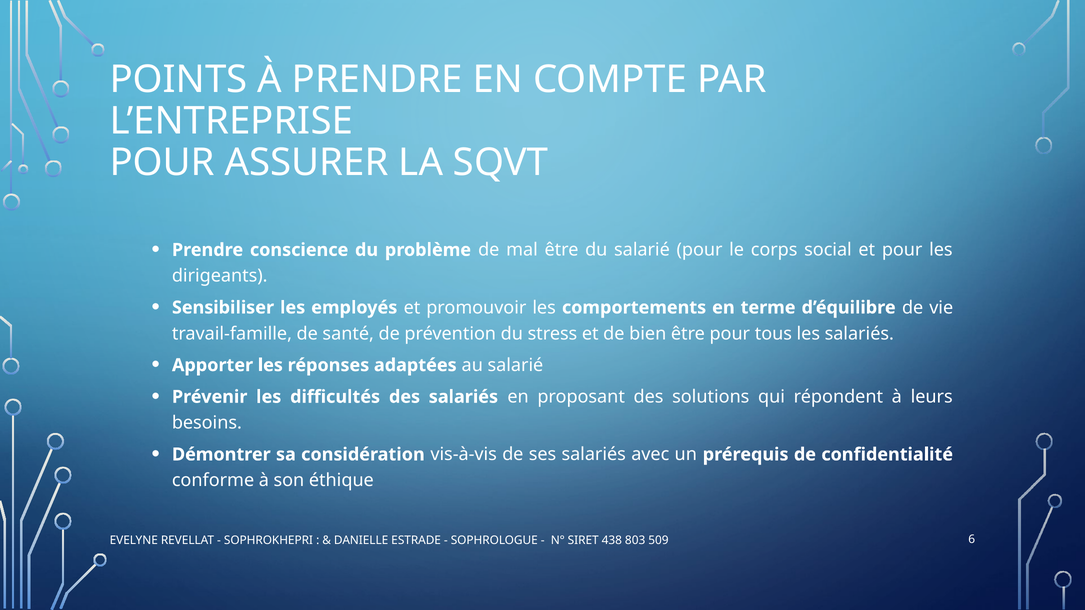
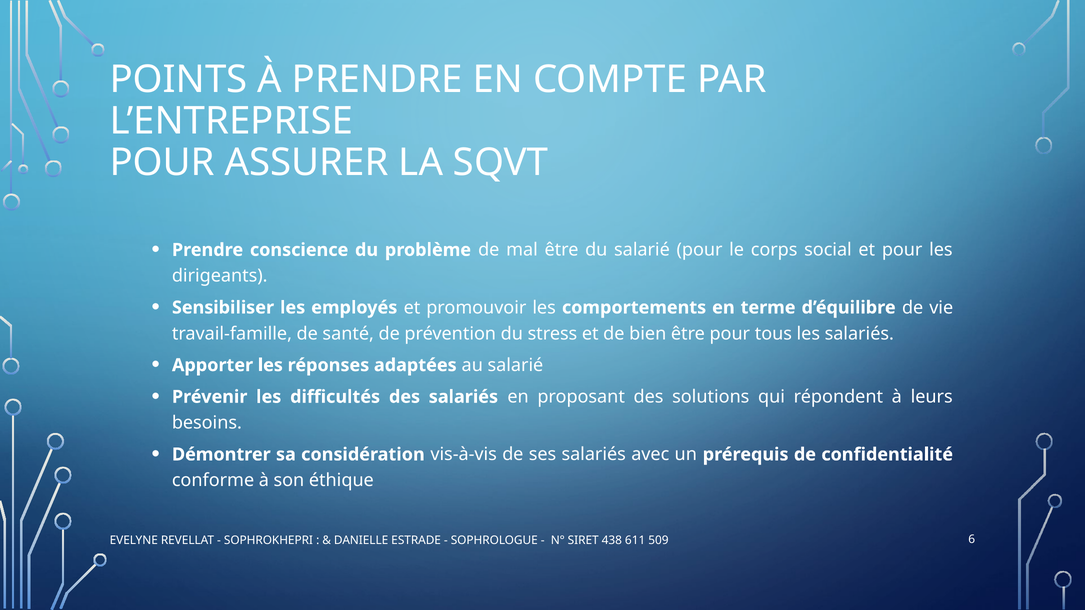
803: 803 -> 611
